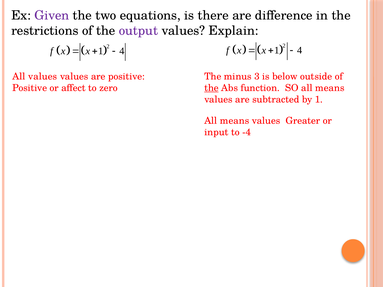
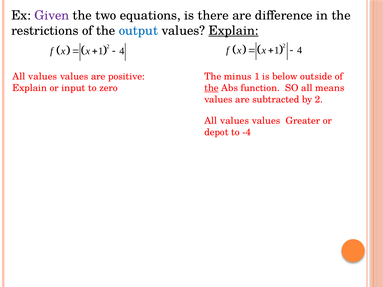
output colour: purple -> blue
Explain at (233, 31) underline: none -> present
minus 3: 3 -> 1
Positive at (30, 88): Positive -> Explain
affect: affect -> input
by 1: 1 -> 2
means at (235, 121): means -> values
input: input -> depot
